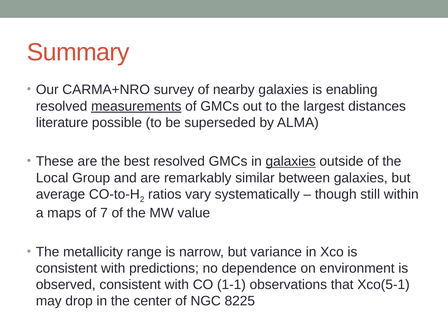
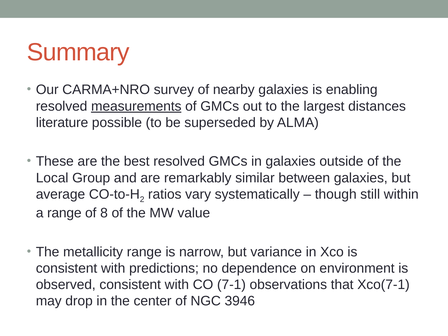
galaxies at (291, 161) underline: present -> none
a maps: maps -> range
7: 7 -> 8
1-1: 1-1 -> 7-1
Xco(5-1: Xco(5-1 -> Xco(7-1
8225: 8225 -> 3946
